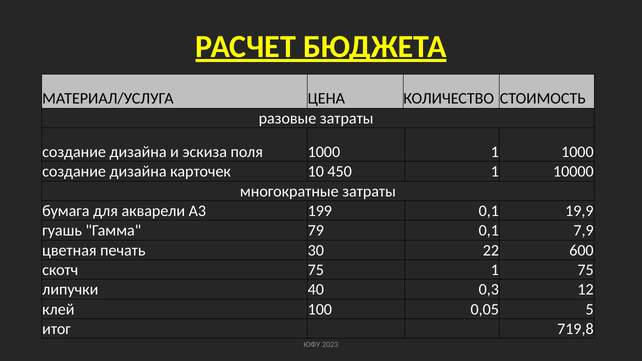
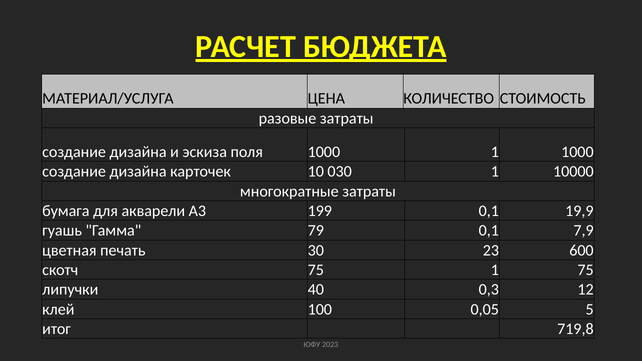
450: 450 -> 030
22: 22 -> 23
